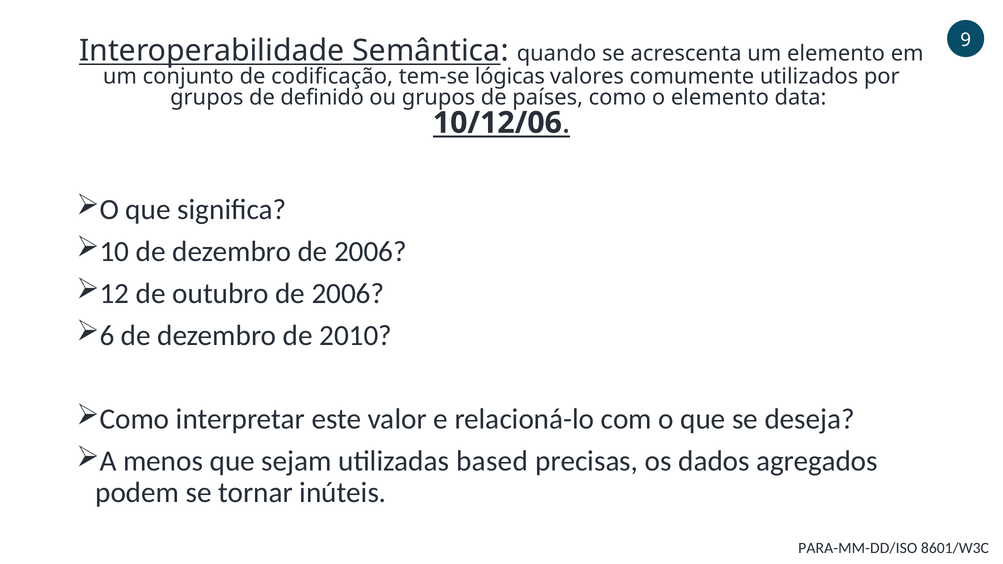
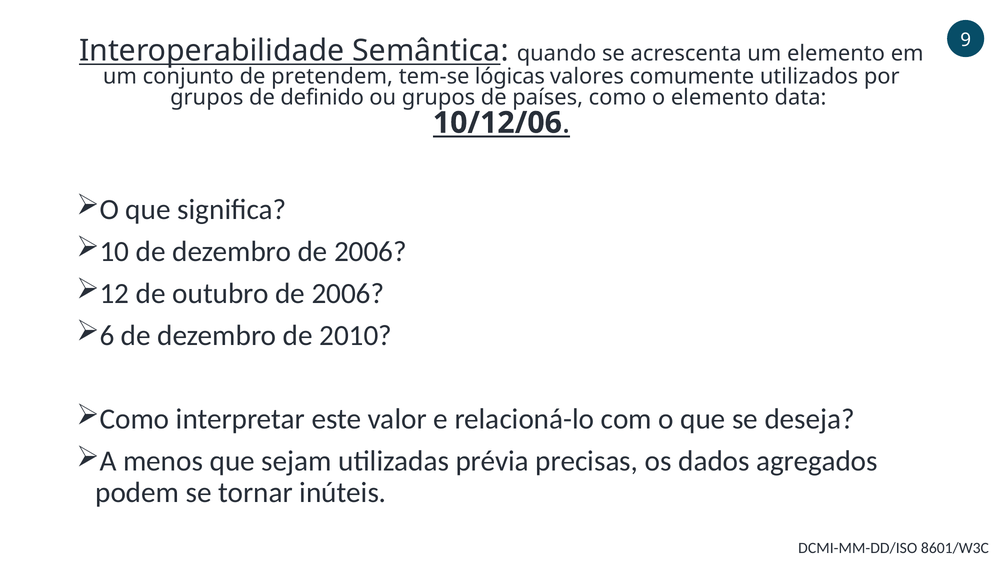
codificação: codificação -> pretendem
based: based -> prévia
PARA-MM-DD/ISO: PARA-MM-DD/ISO -> DCMI-MM-DD/ISO
